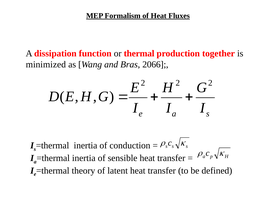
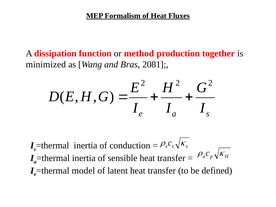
thermal: thermal -> method
2066: 2066 -> 2081
theory: theory -> model
